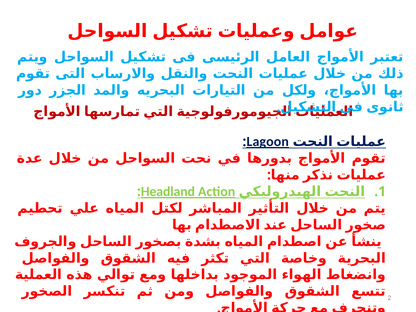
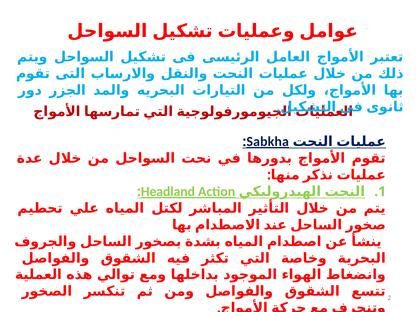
Lagoon: Lagoon -> Sabkha
